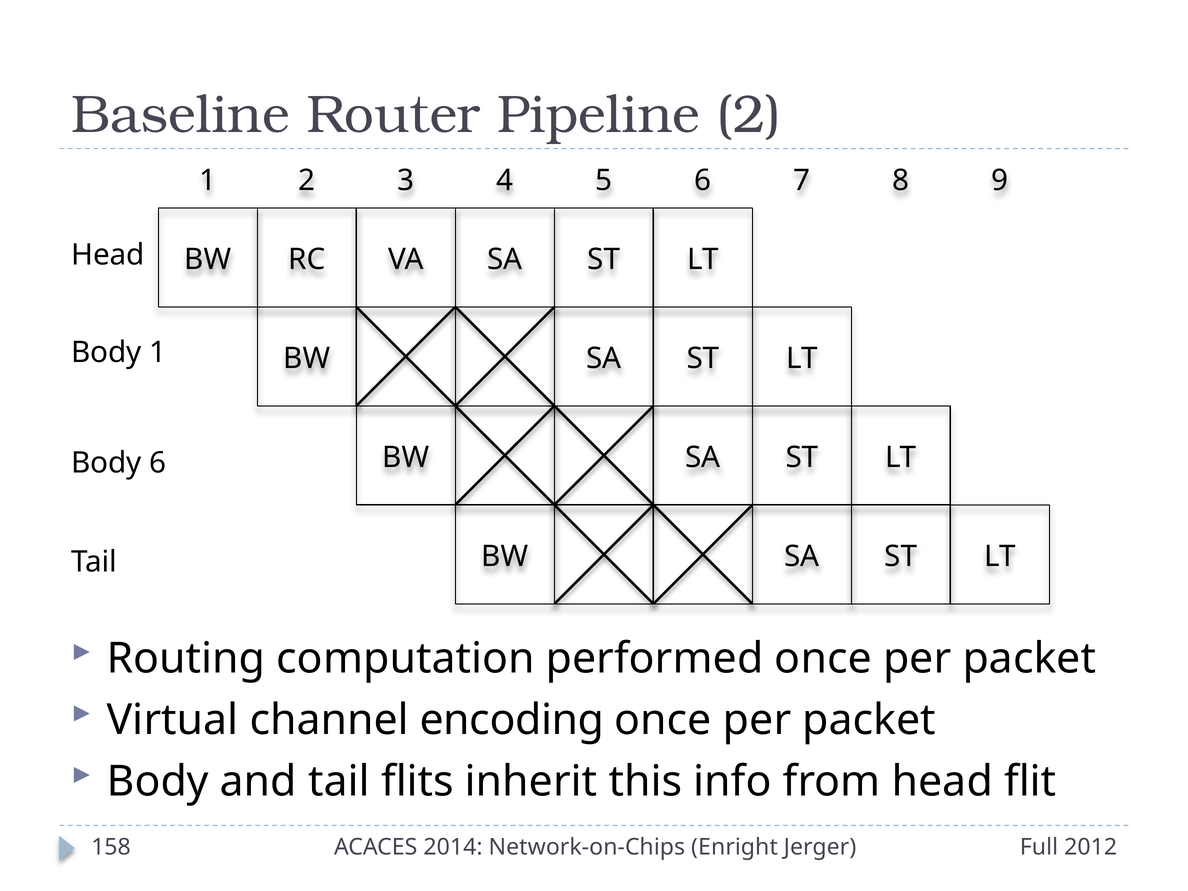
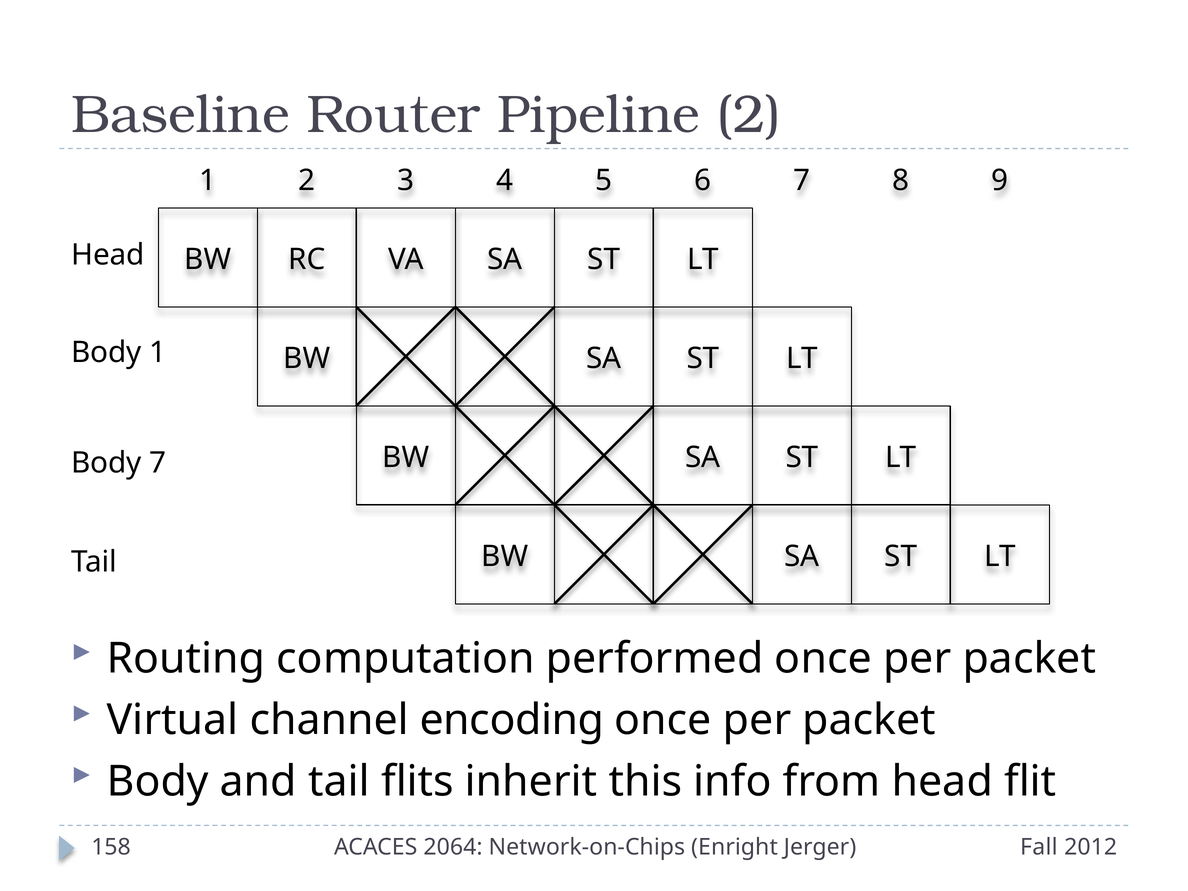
Body 6: 6 -> 7
2014: 2014 -> 2064
Full: Full -> Fall
